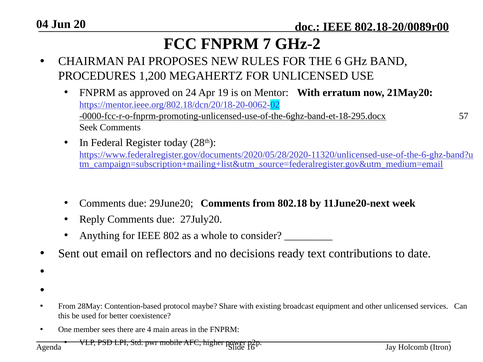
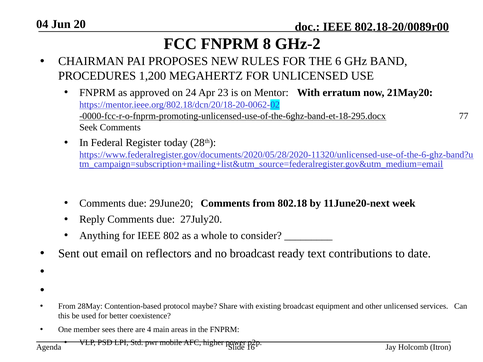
7: 7 -> 8
19: 19 -> 23
57: 57 -> 77
no decisions: decisions -> broadcast
